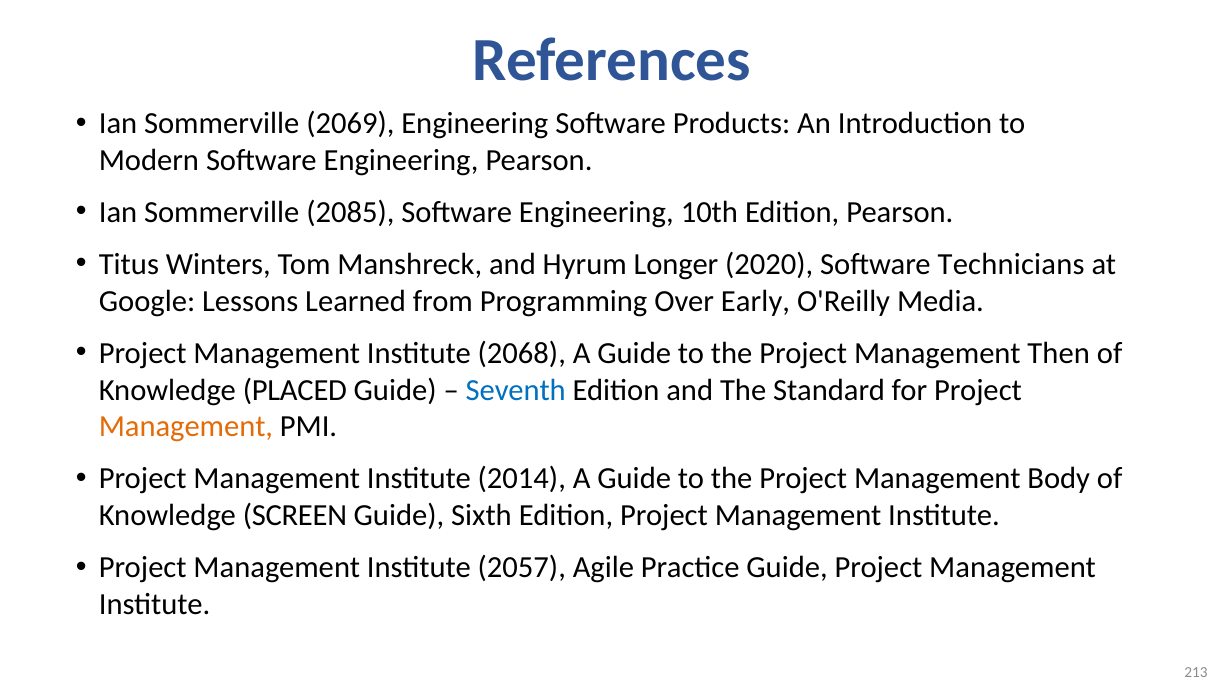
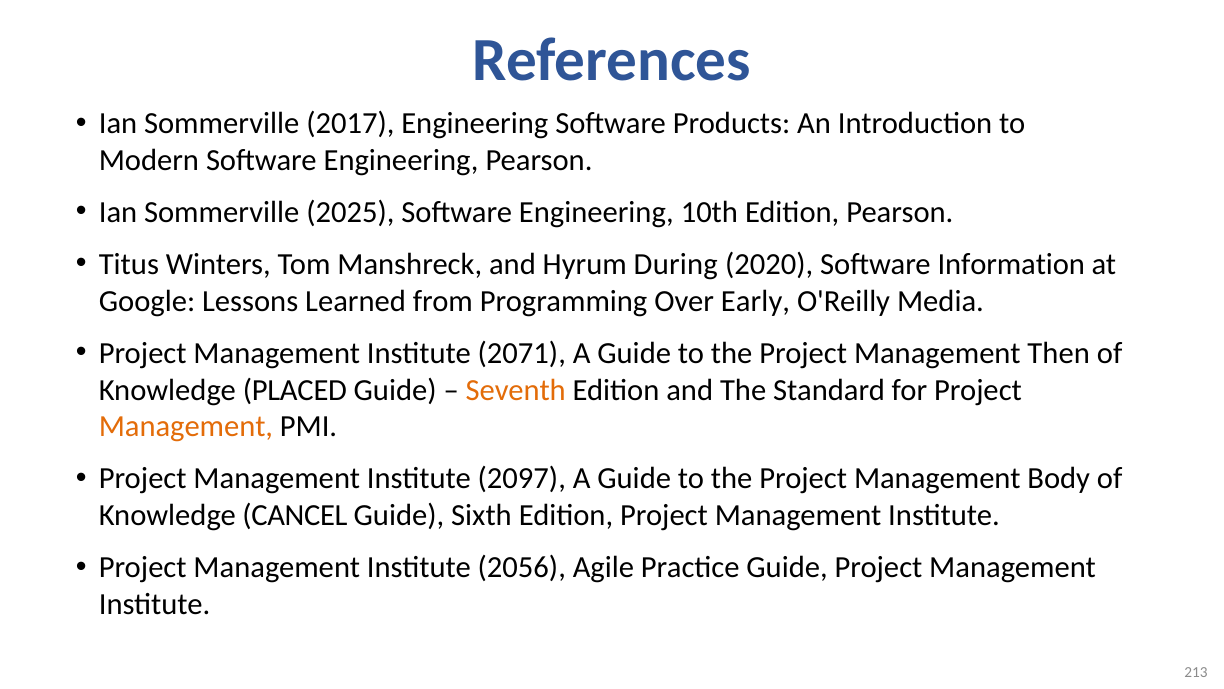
2069: 2069 -> 2017
2085: 2085 -> 2025
Longer: Longer -> During
Technicians: Technicians -> Information
2068: 2068 -> 2071
Seventh colour: blue -> orange
2014: 2014 -> 2097
SCREEN: SCREEN -> CANCEL
2057: 2057 -> 2056
